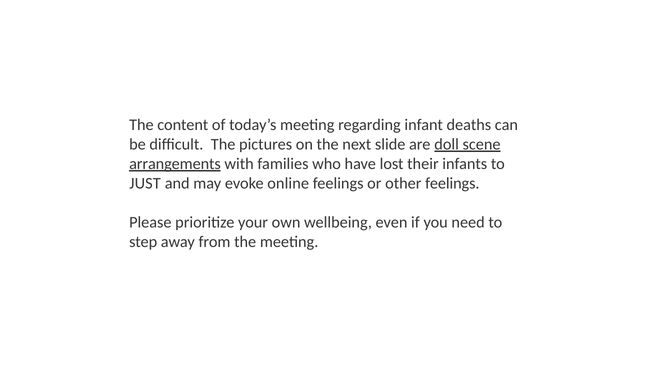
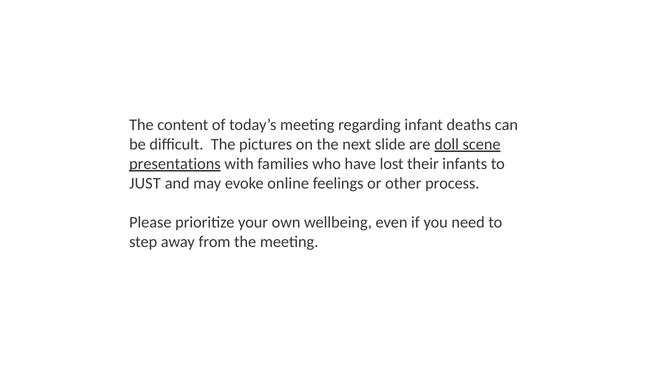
arrangements: arrangements -> presentations
other feelings: feelings -> process
